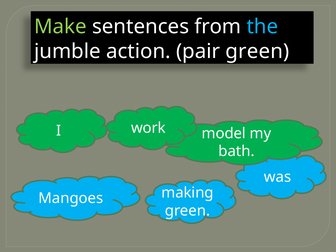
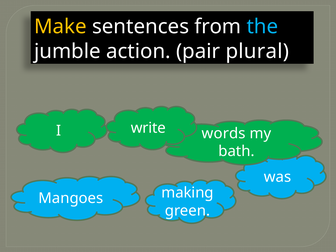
Make colour: light green -> yellow
pair green: green -> plural
work: work -> write
model: model -> words
